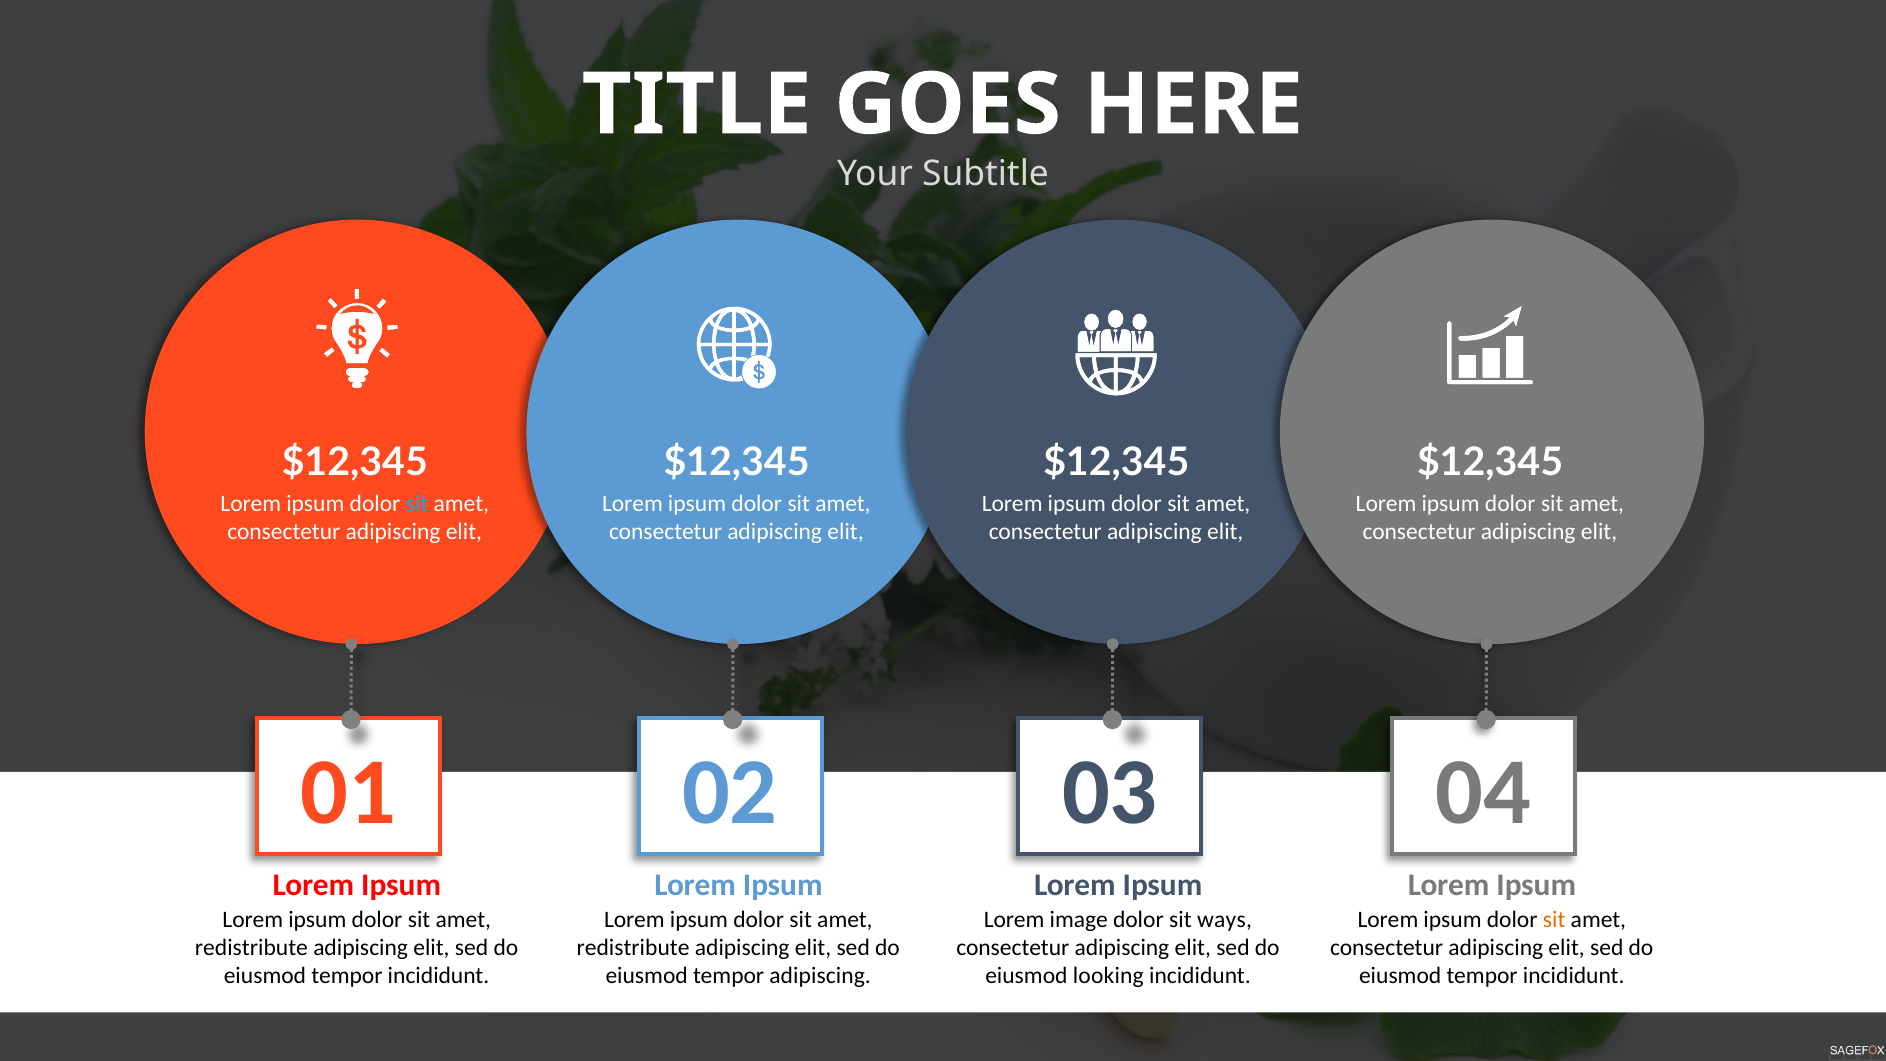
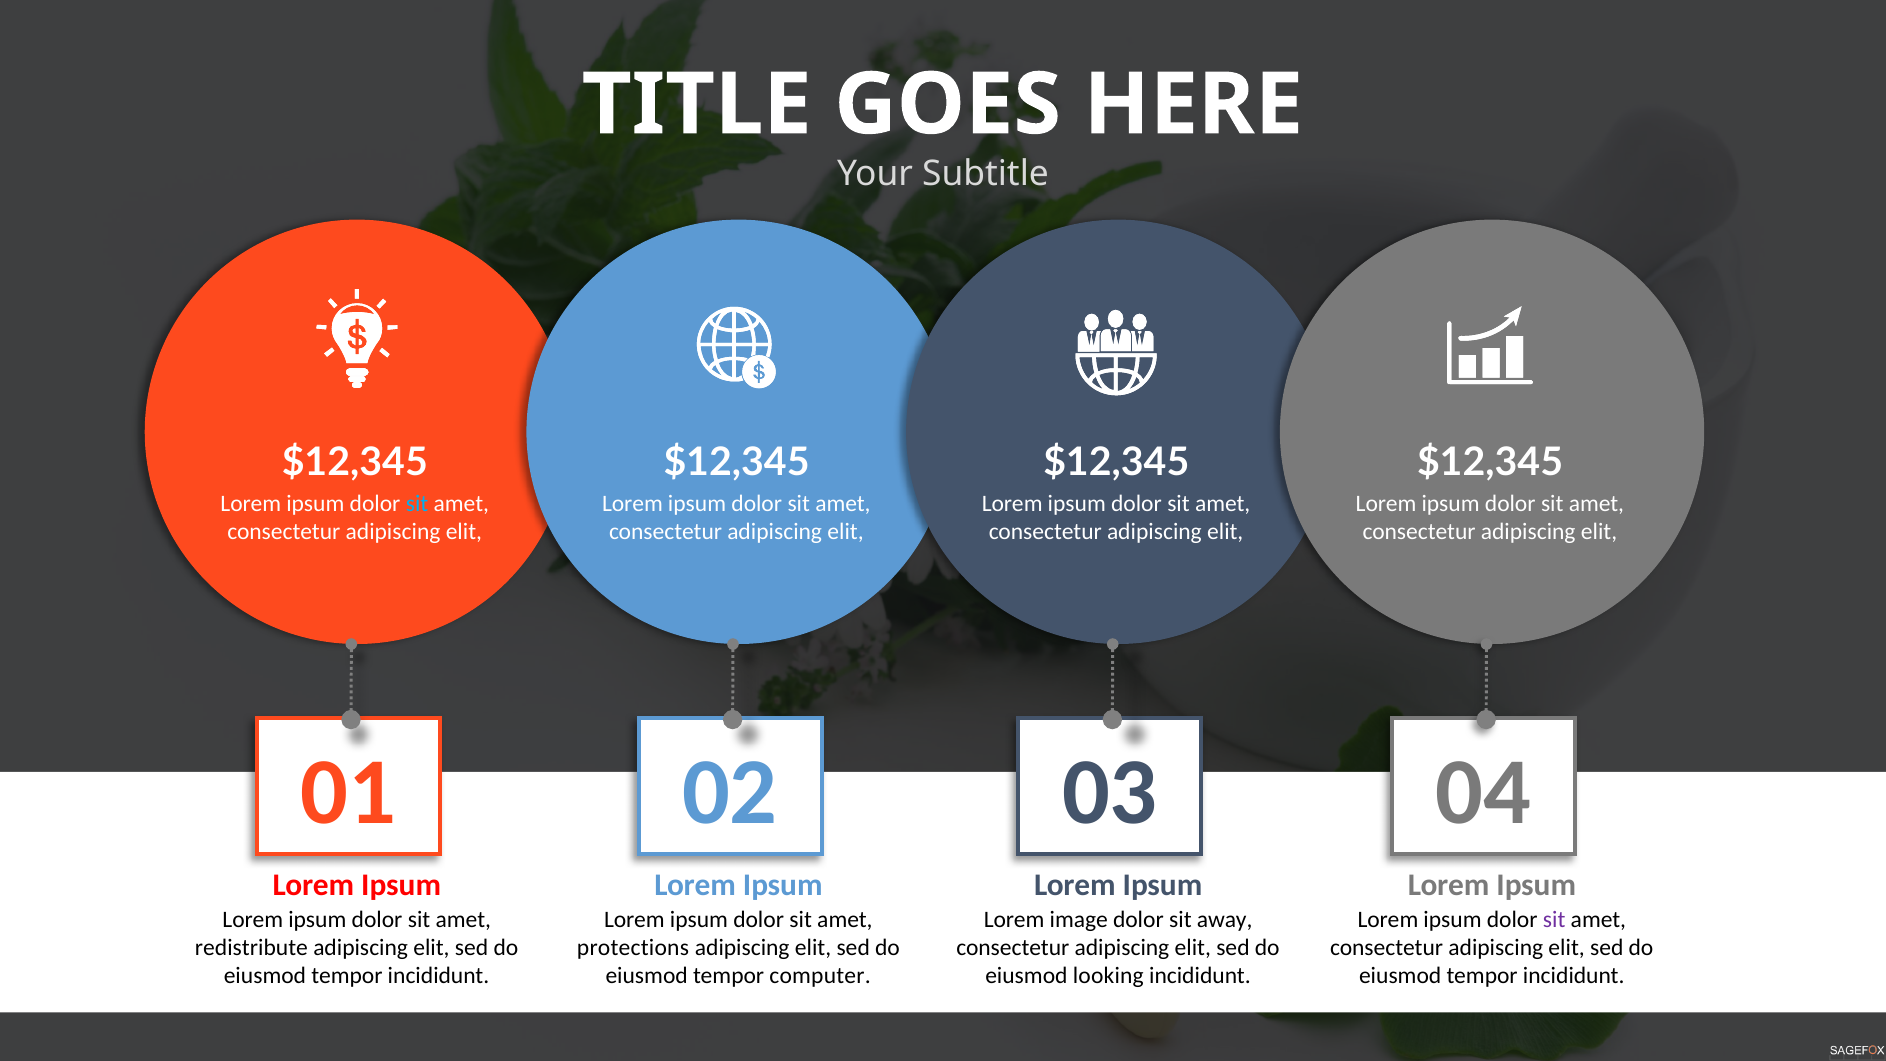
ways: ways -> away
sit at (1554, 919) colour: orange -> purple
redistribute at (633, 948): redistribute -> protections
tempor adipiscing: adipiscing -> computer
